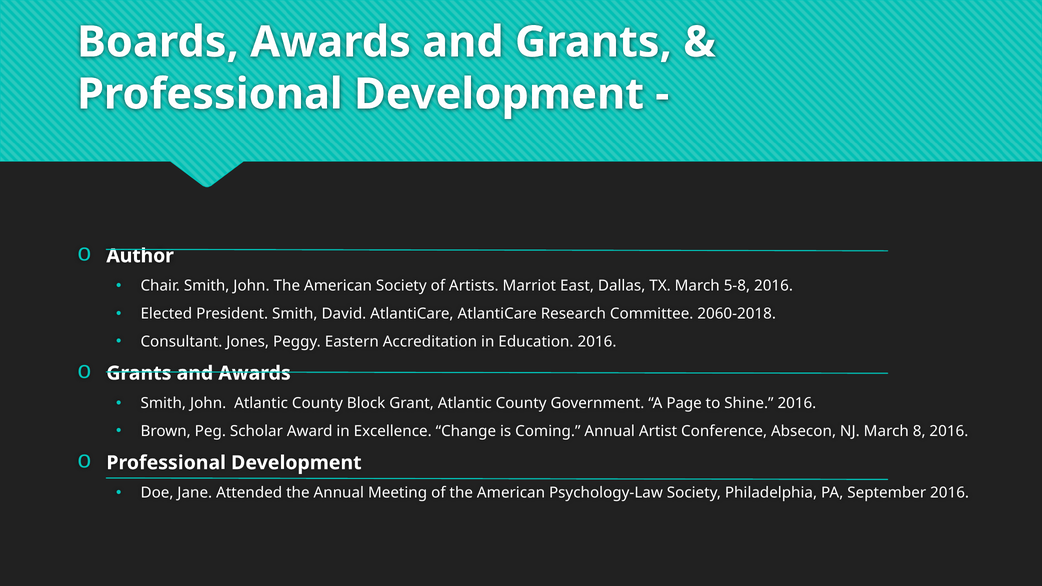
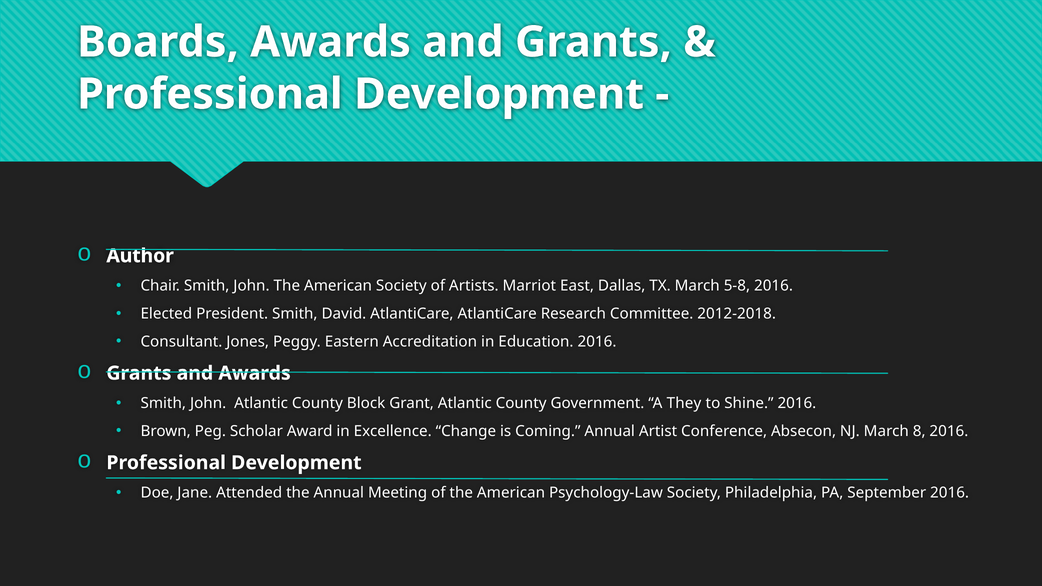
2060-2018: 2060-2018 -> 2012-2018
Page: Page -> They
